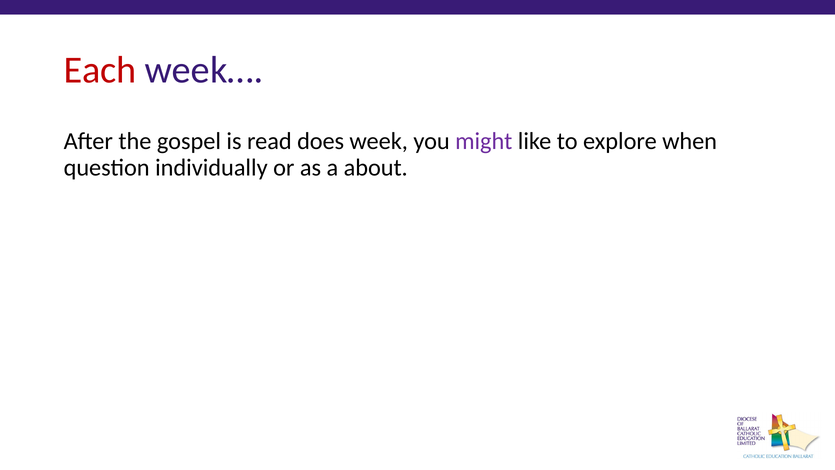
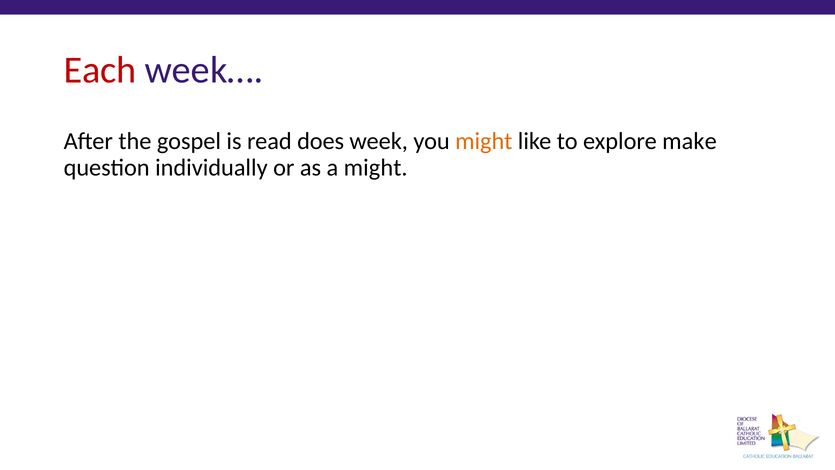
might at (484, 141) colour: purple -> orange
when: when -> make
a about: about -> might
